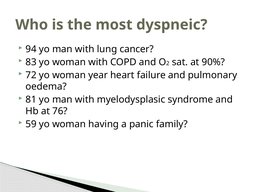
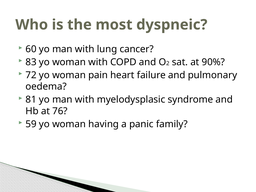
94: 94 -> 60
year: year -> pain
